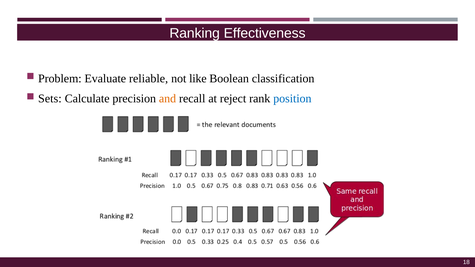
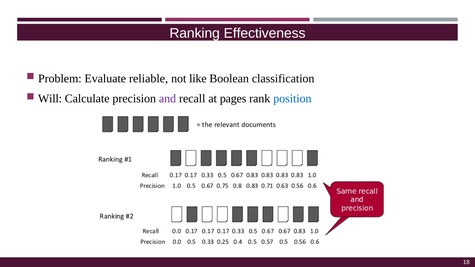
Sets: Sets -> Will
and colour: orange -> purple
reject: reject -> pages
